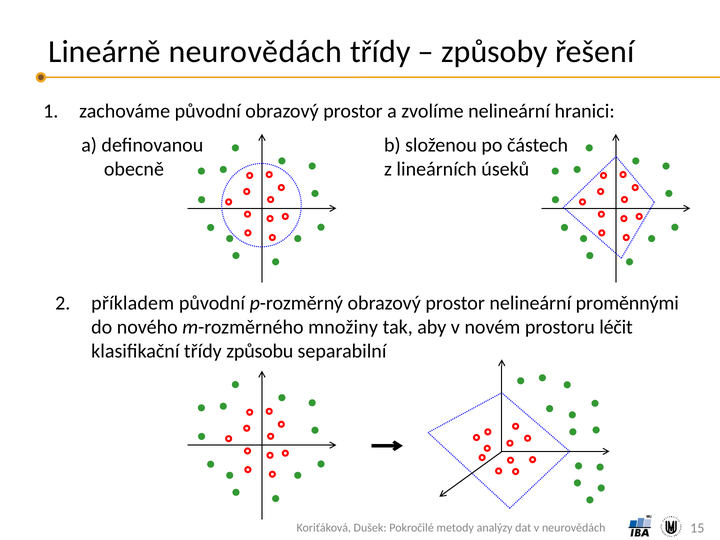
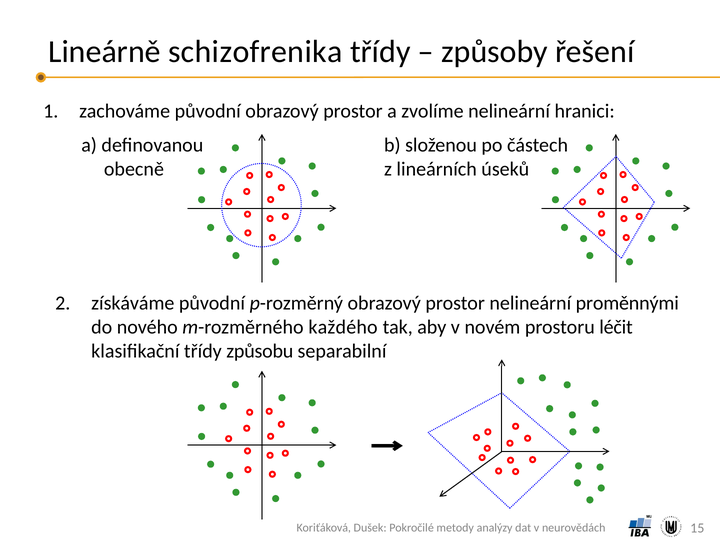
Lineárně neurovědách: neurovědách -> schizofrenika
příkladem: příkladem -> získáváme
množiny: množiny -> každého
